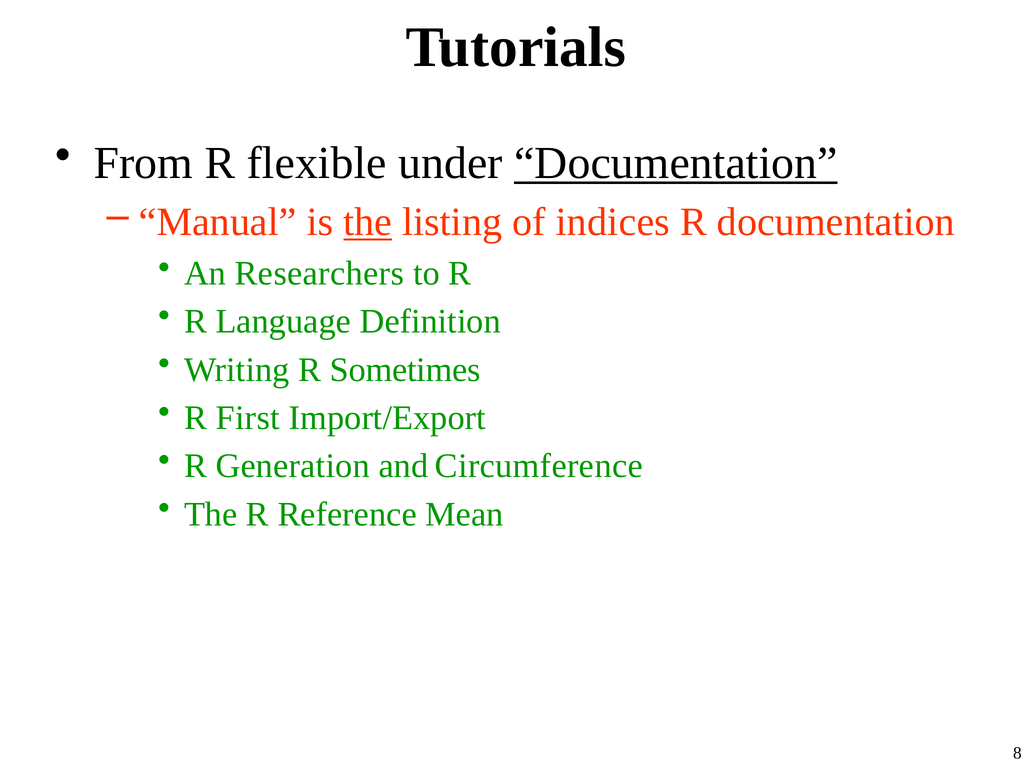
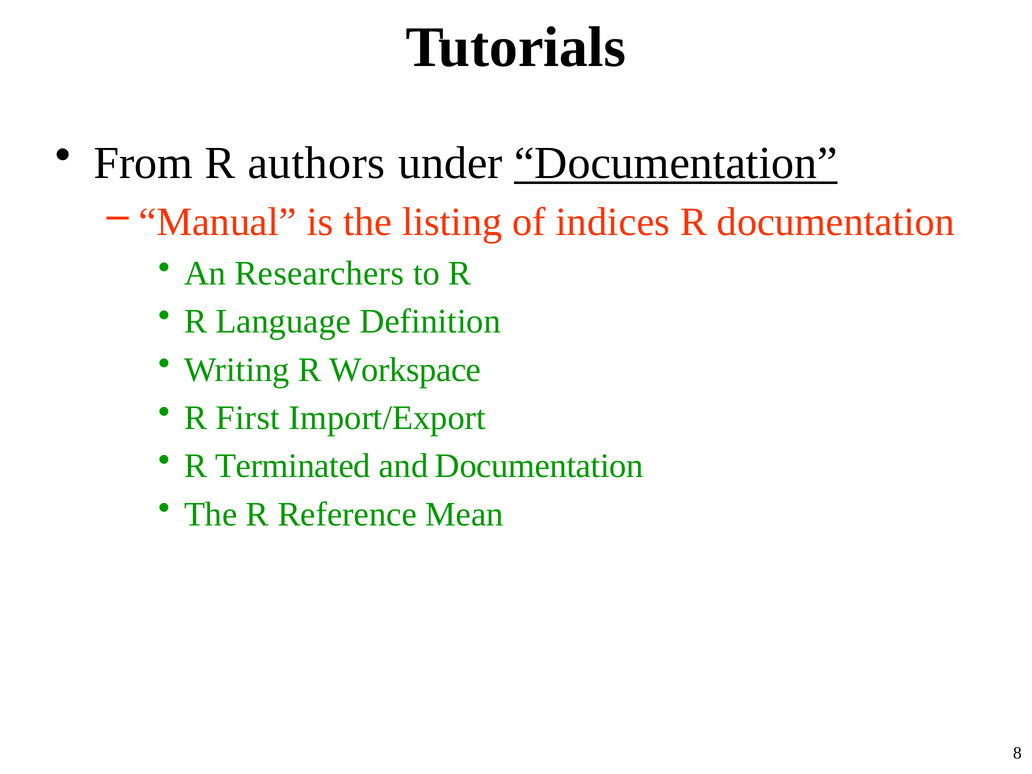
flexible: flexible -> authors
the at (368, 222) underline: present -> none
Sometimes: Sometimes -> Workspace
Generation: Generation -> Terminated
and Circumference: Circumference -> Documentation
